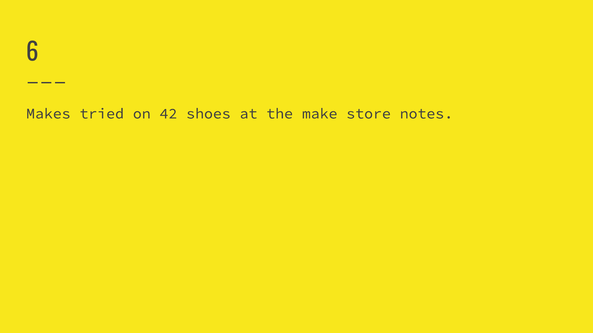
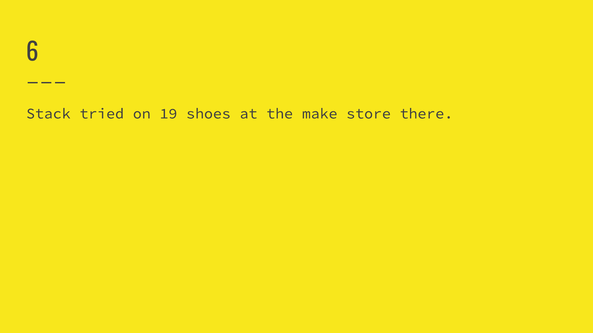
Makes: Makes -> Stack
42: 42 -> 19
notes: notes -> there
